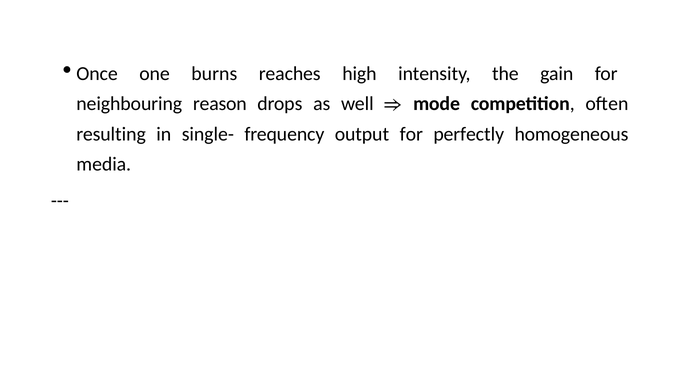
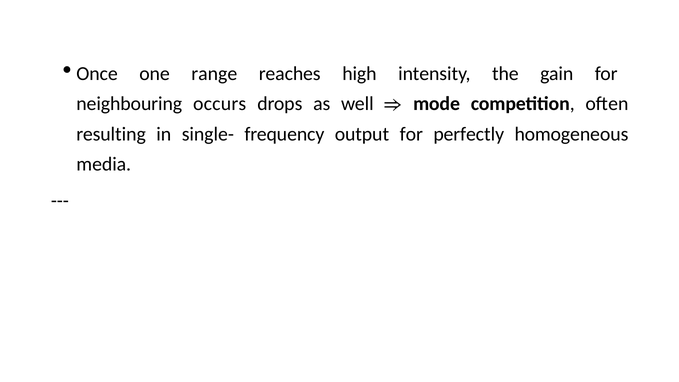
burns: burns -> range
reason: reason -> occurs
